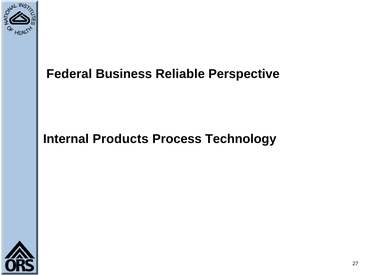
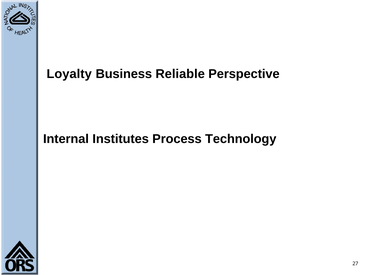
Federal: Federal -> Loyalty
Products: Products -> Institutes
